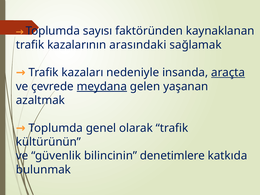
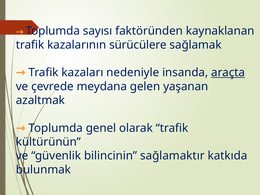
arasındaki: arasındaki -> sürücülere
meydana underline: present -> none
denetimlere: denetimlere -> sağlamaktır
